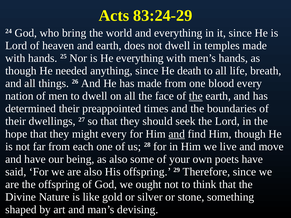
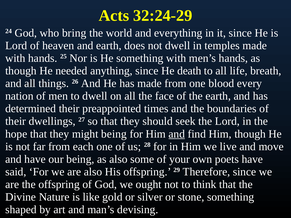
83:24-29: 83:24-29 -> 32:24-29
He everything: everything -> something
the at (196, 96) underline: present -> none
might every: every -> being
